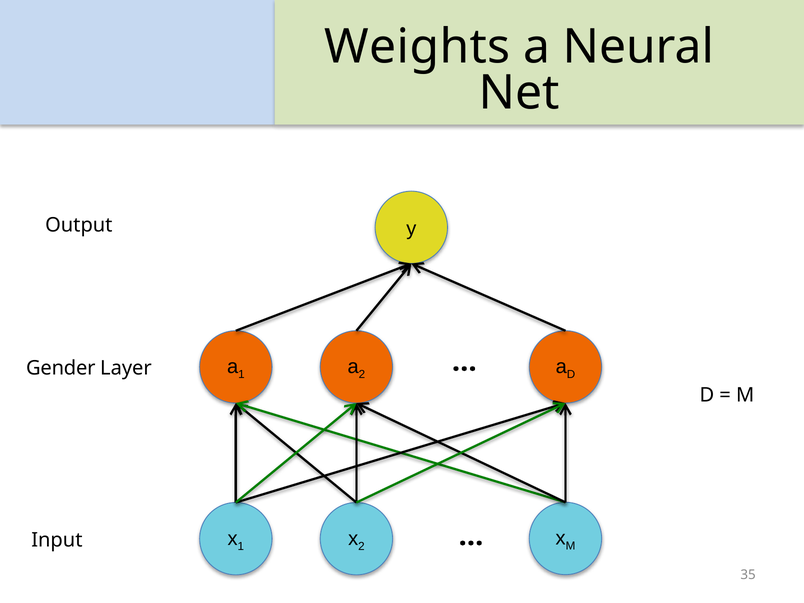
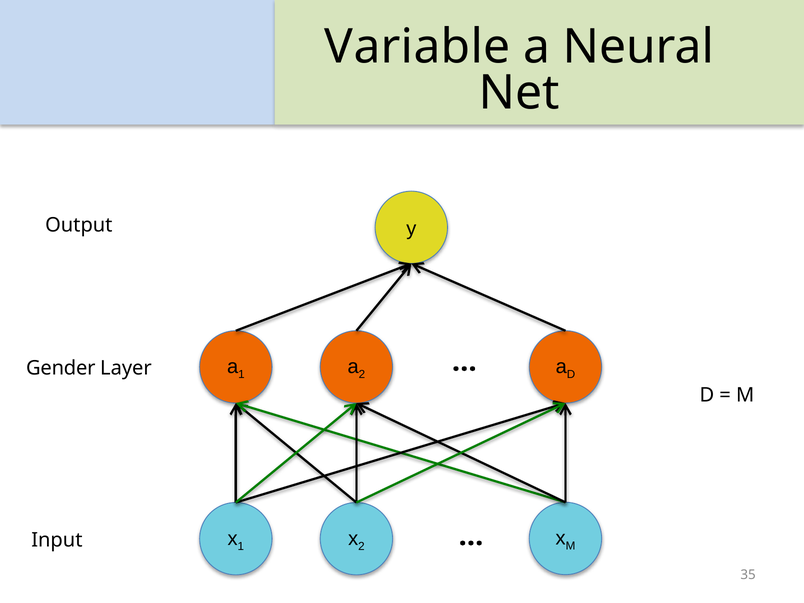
Weights: Weights -> Variable
